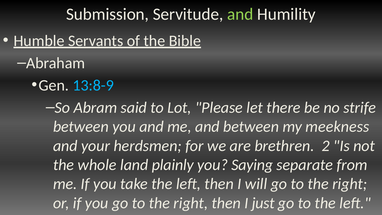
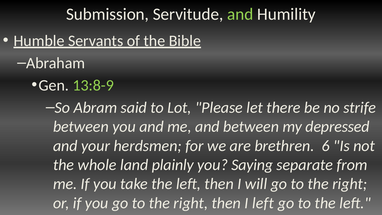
13:8-9 colour: light blue -> light green
meekness: meekness -> depressed
2: 2 -> 6
I just: just -> left
